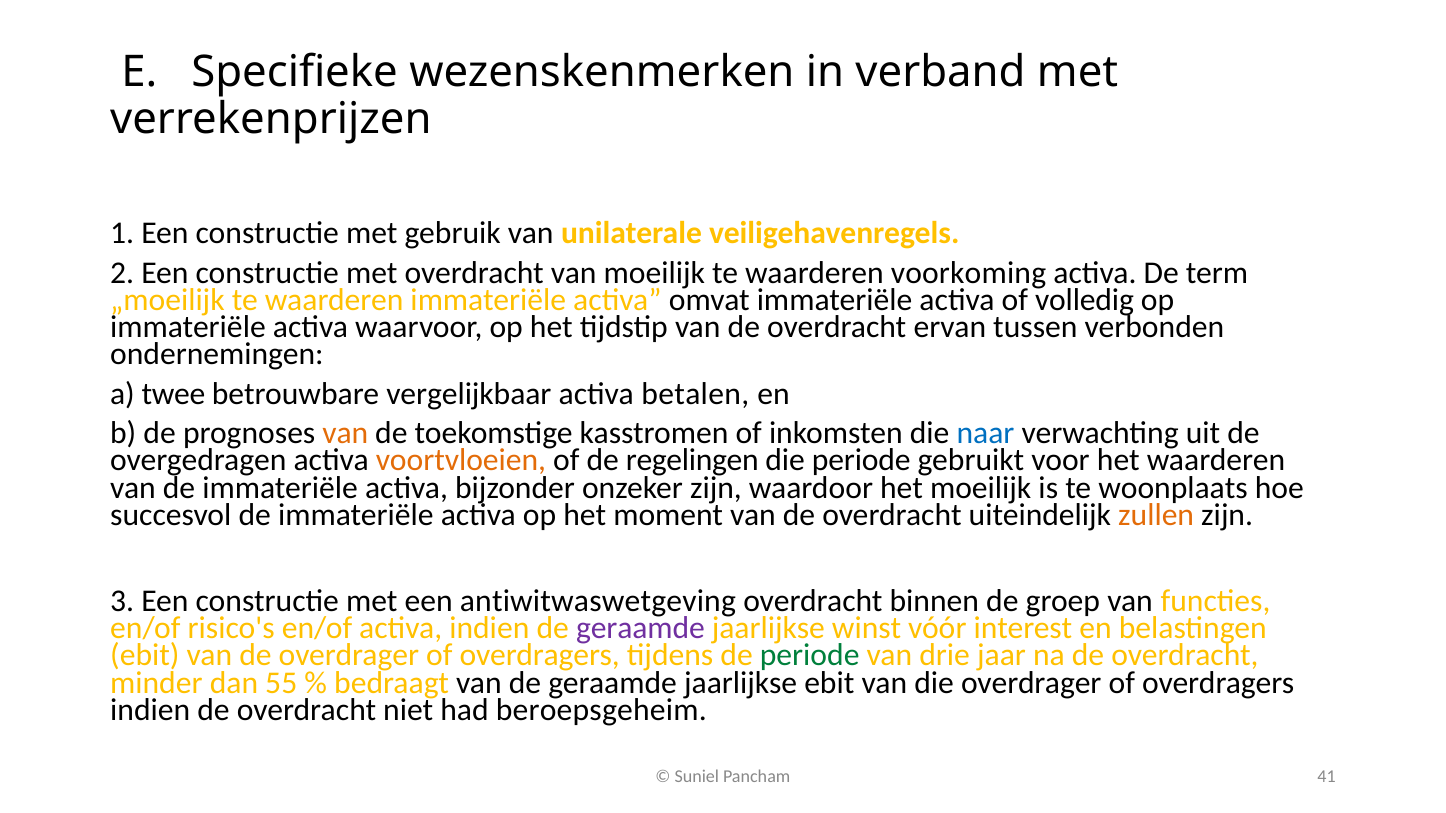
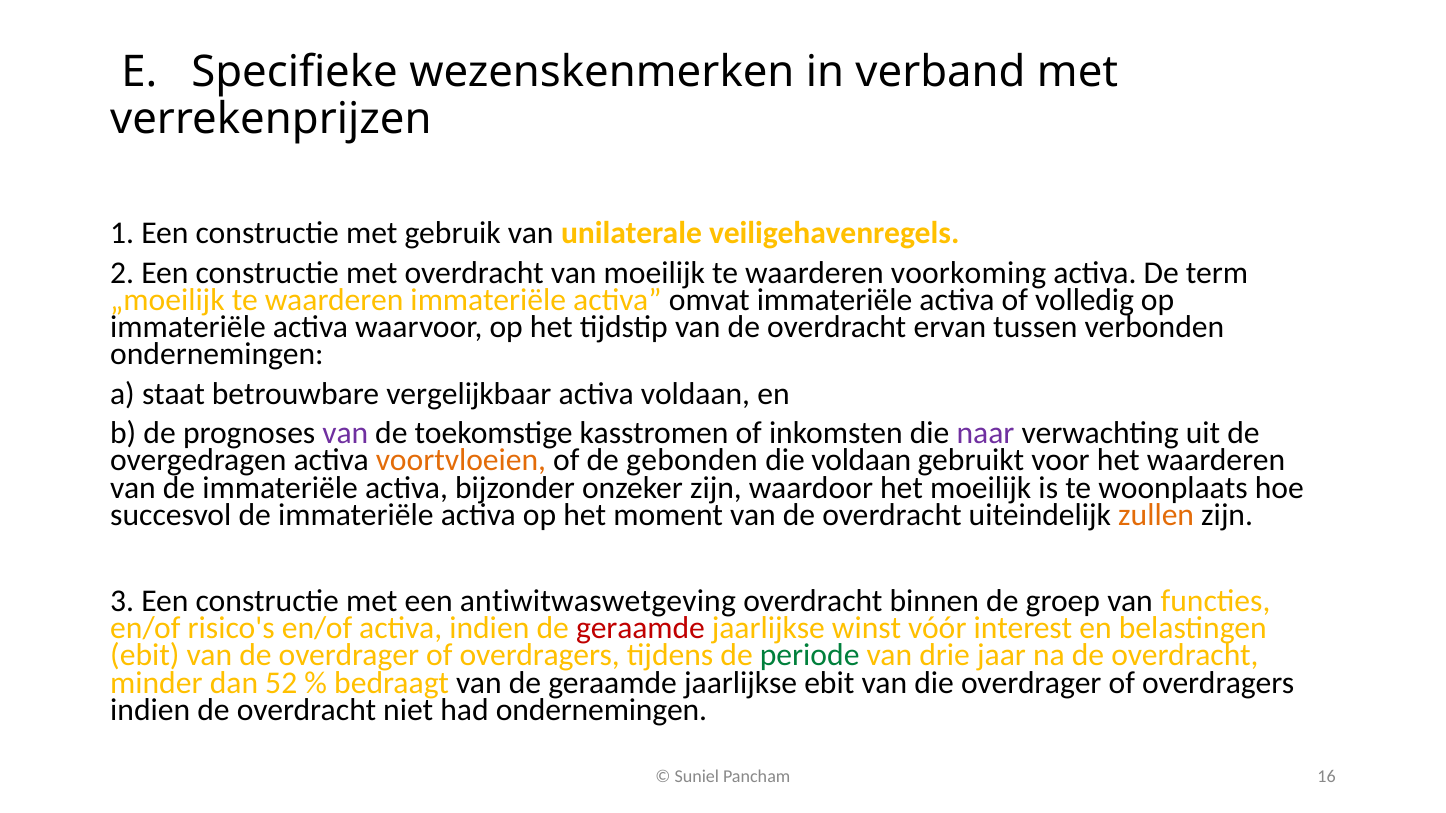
twee: twee -> staat
activa betalen: betalen -> voldaan
van at (345, 433) colour: orange -> purple
naar colour: blue -> purple
regelingen: regelingen -> gebonden
die periode: periode -> voldaan
geraamde at (640, 628) colour: purple -> red
55: 55 -> 52
had beroepsgeheim: beroepsgeheim -> ondernemingen
41: 41 -> 16
